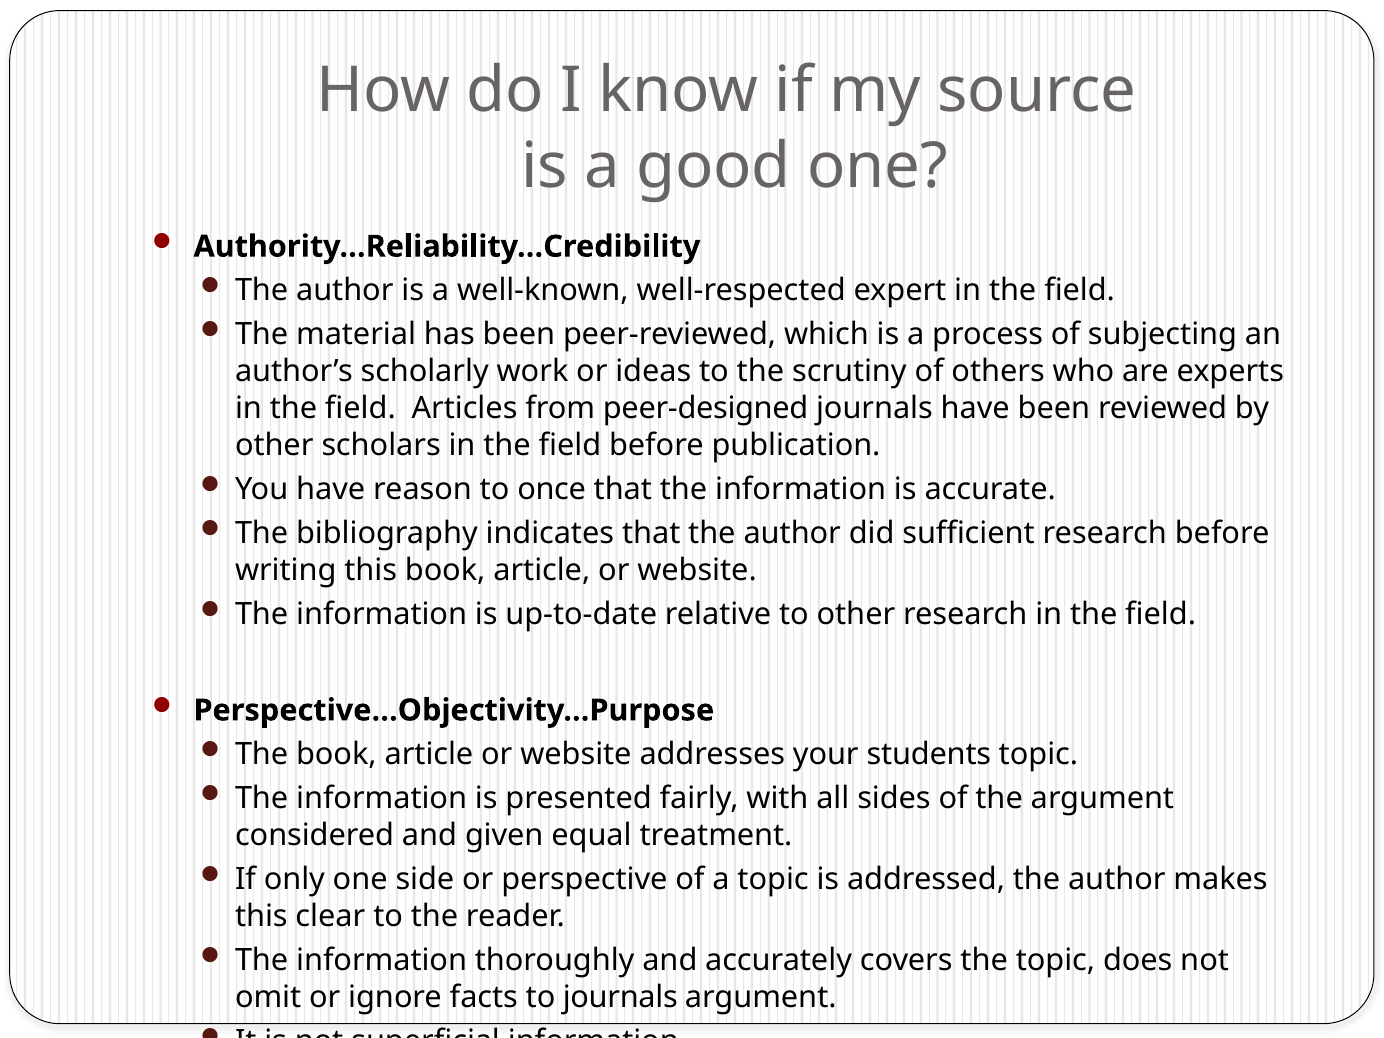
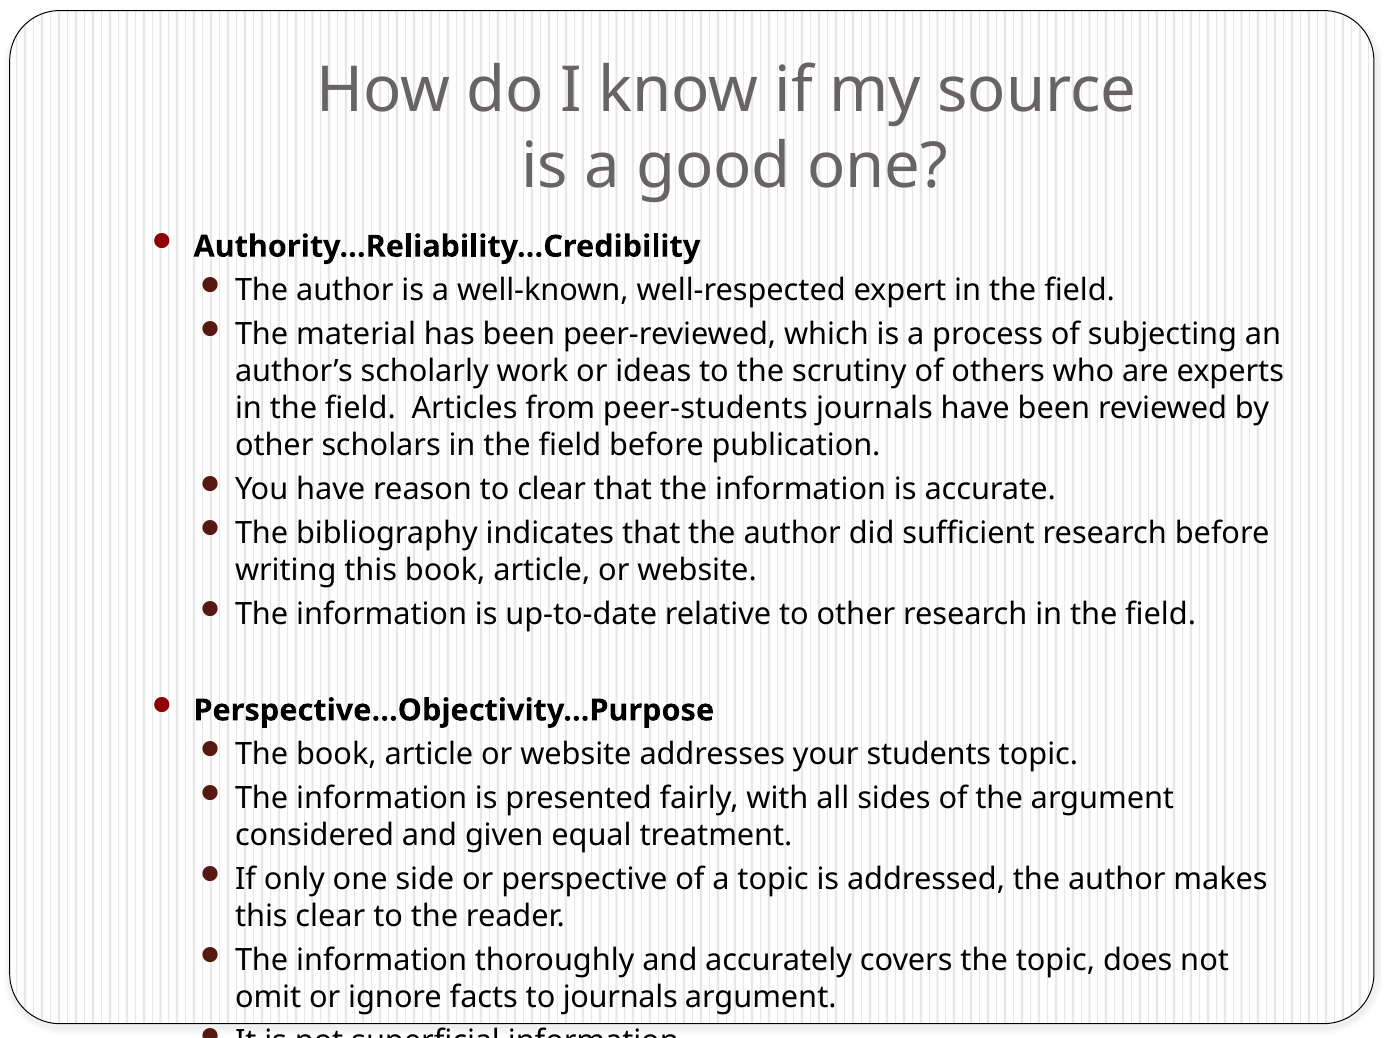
peer-designed: peer-designed -> peer-students
to once: once -> clear
